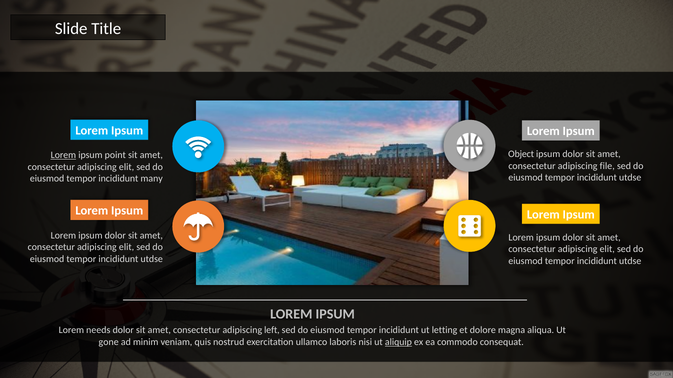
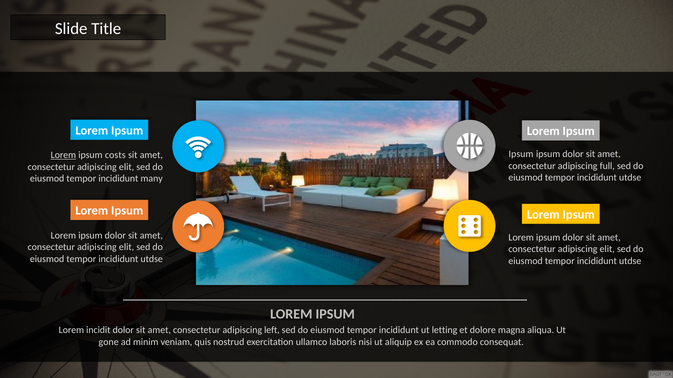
Object at (521, 154): Object -> Ipsum
point: point -> costs
file: file -> full
needs: needs -> incidit
aliquip underline: present -> none
